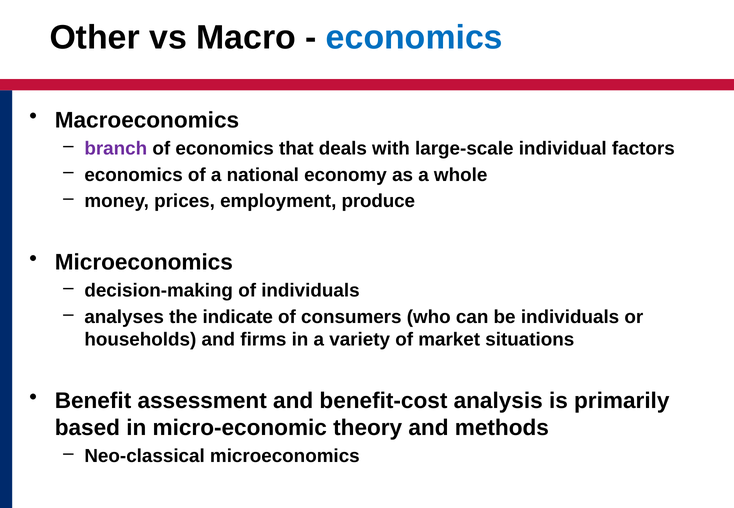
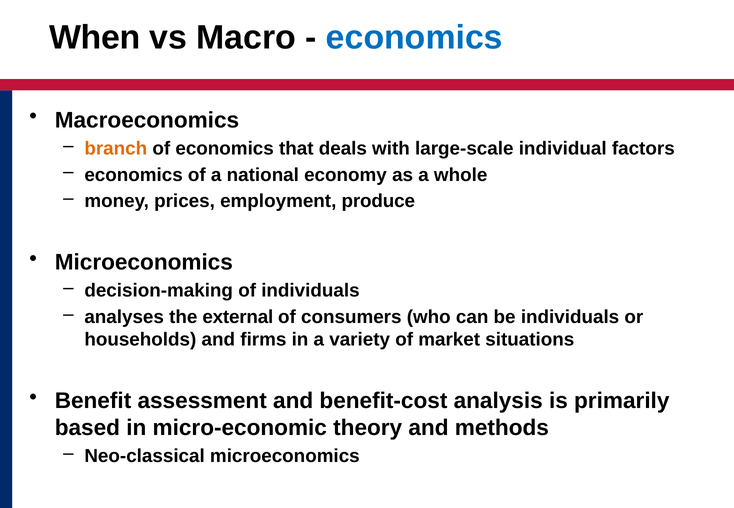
Other: Other -> When
branch colour: purple -> orange
indicate: indicate -> external
